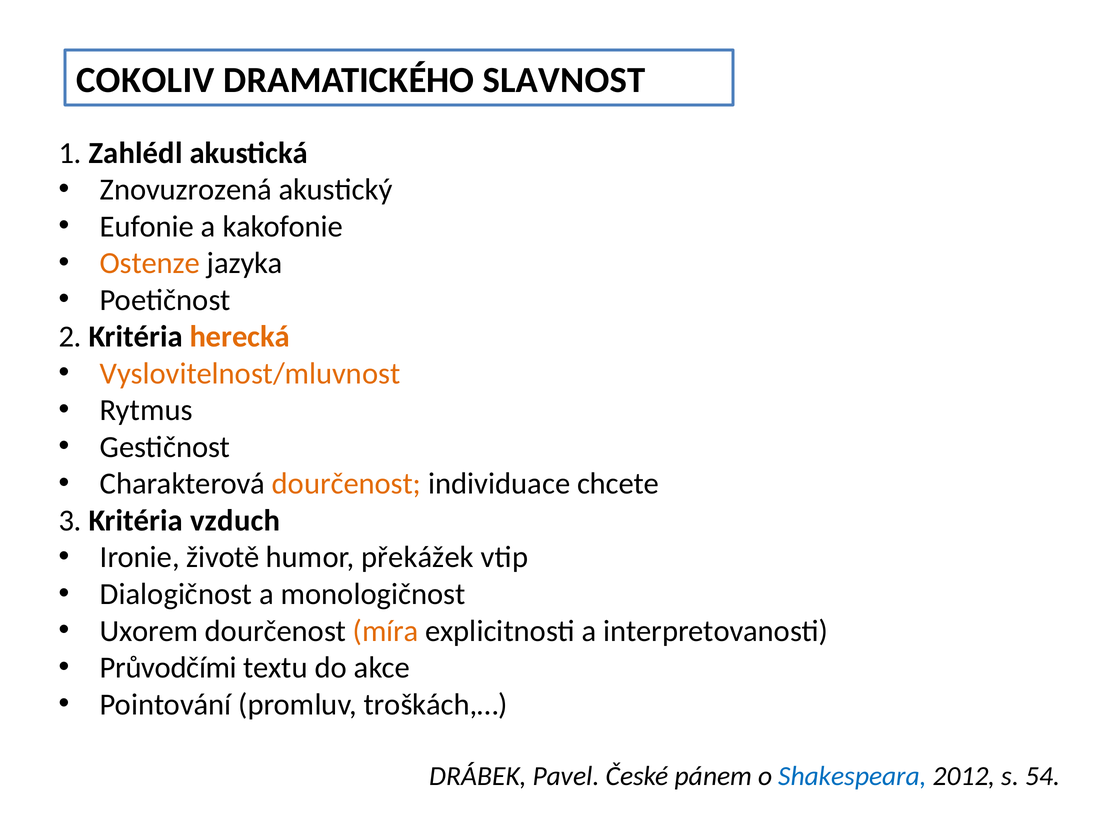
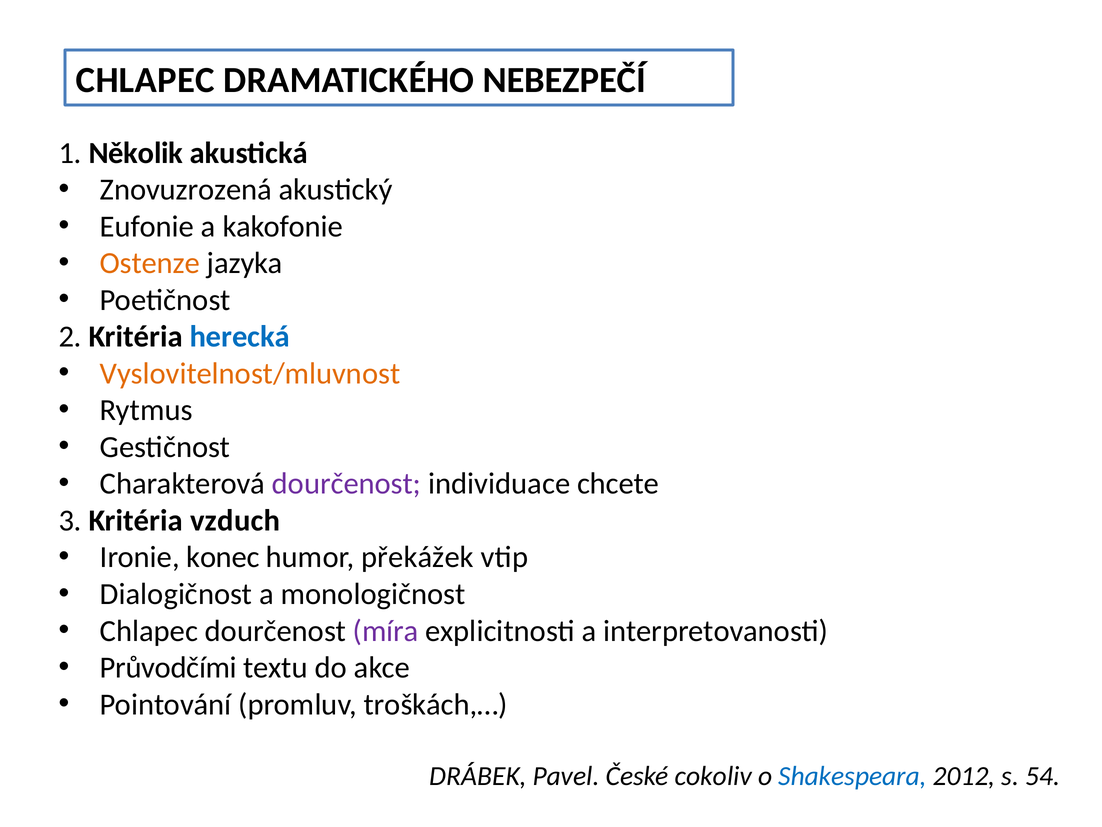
COKOLIV at (145, 80): COKOLIV -> CHLAPEC
SLAVNOST: SLAVNOST -> NEBEZPEČÍ
Zahlédl: Zahlédl -> Několik
herecká colour: orange -> blue
dourčenost at (347, 484) colour: orange -> purple
životě: životě -> konec
Uxorem at (149, 631): Uxorem -> Chlapec
míra colour: orange -> purple
pánem: pánem -> cokoliv
